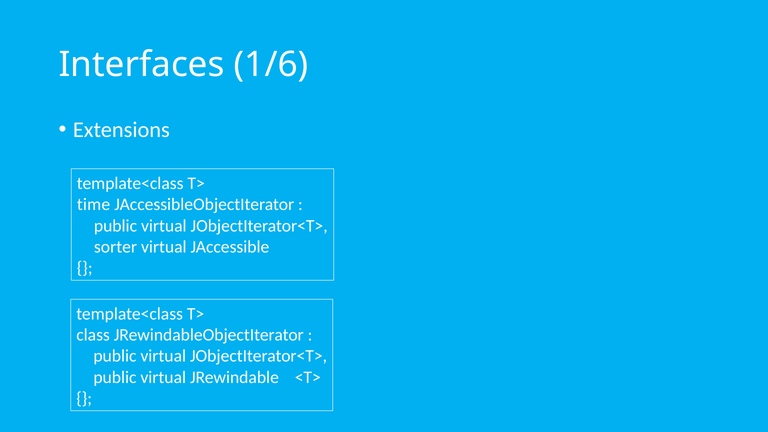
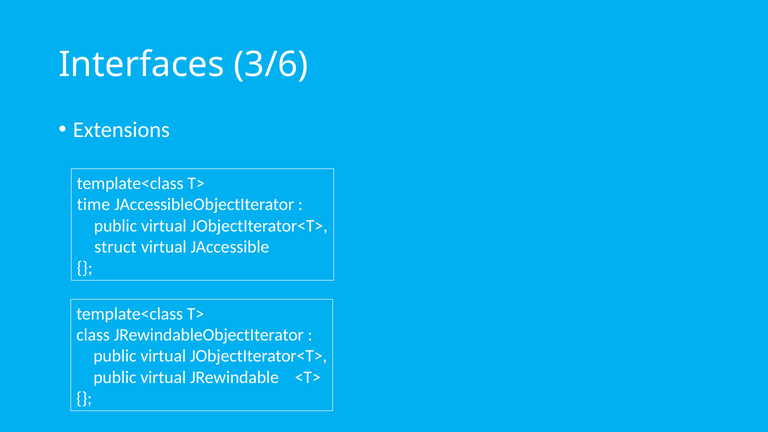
1/6: 1/6 -> 3/6
sorter: sorter -> struct
